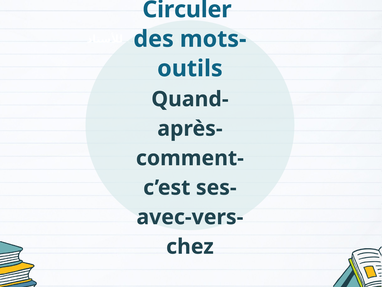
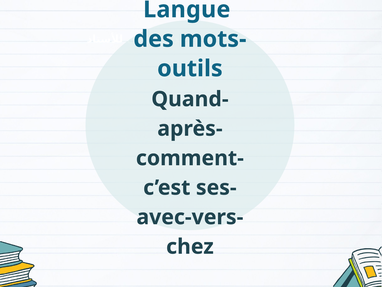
Circuler: Circuler -> Langue
